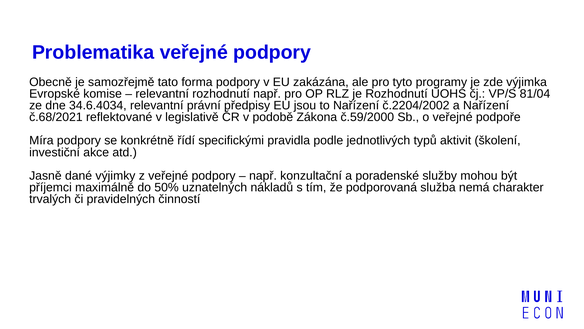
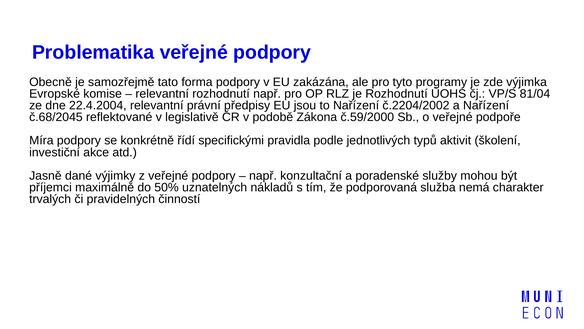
34.6.4034: 34.6.4034 -> 22.4.2004
č.68/2021: č.68/2021 -> č.68/2045
